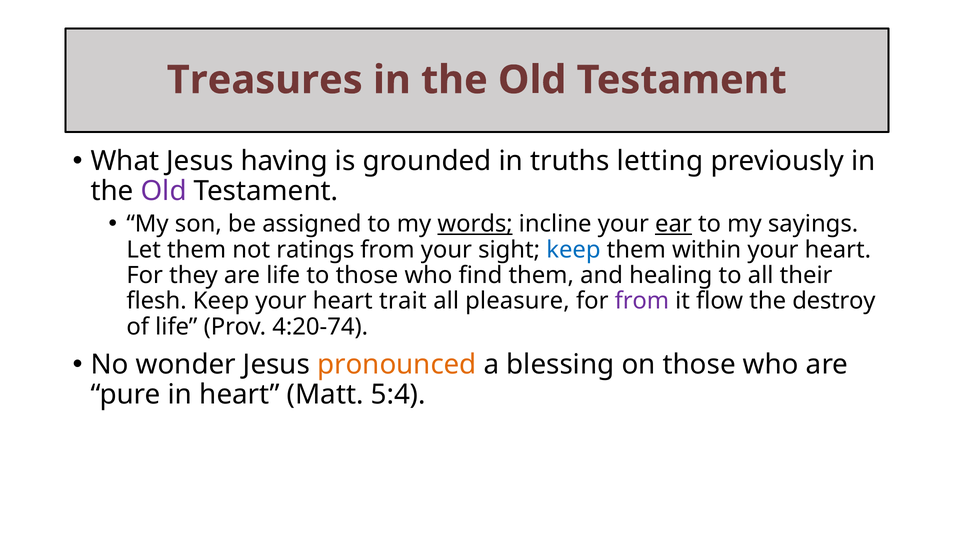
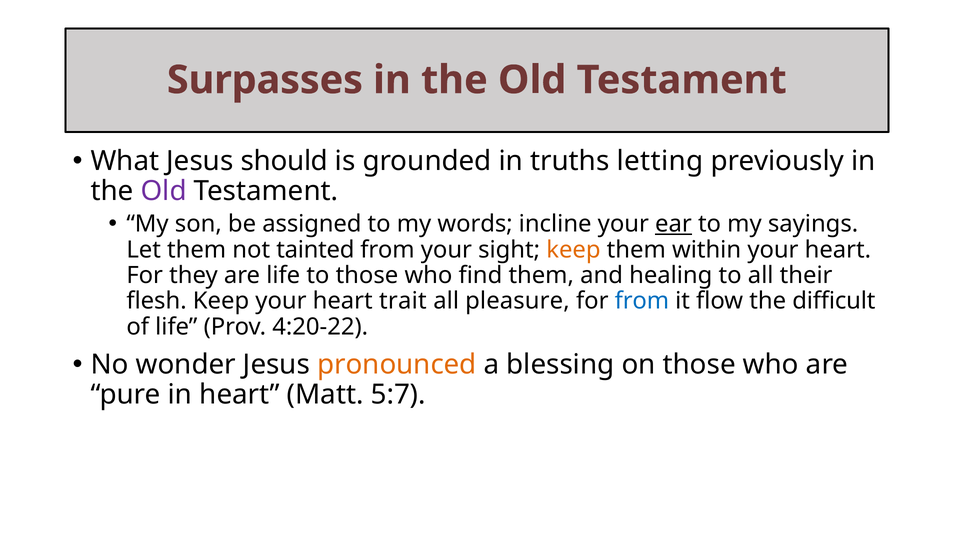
Treasures: Treasures -> Surpasses
having: having -> should
words underline: present -> none
ratings: ratings -> tainted
keep at (573, 250) colour: blue -> orange
from at (642, 301) colour: purple -> blue
destroy: destroy -> difficult
4:20-74: 4:20-74 -> 4:20-22
5:4: 5:4 -> 5:7
